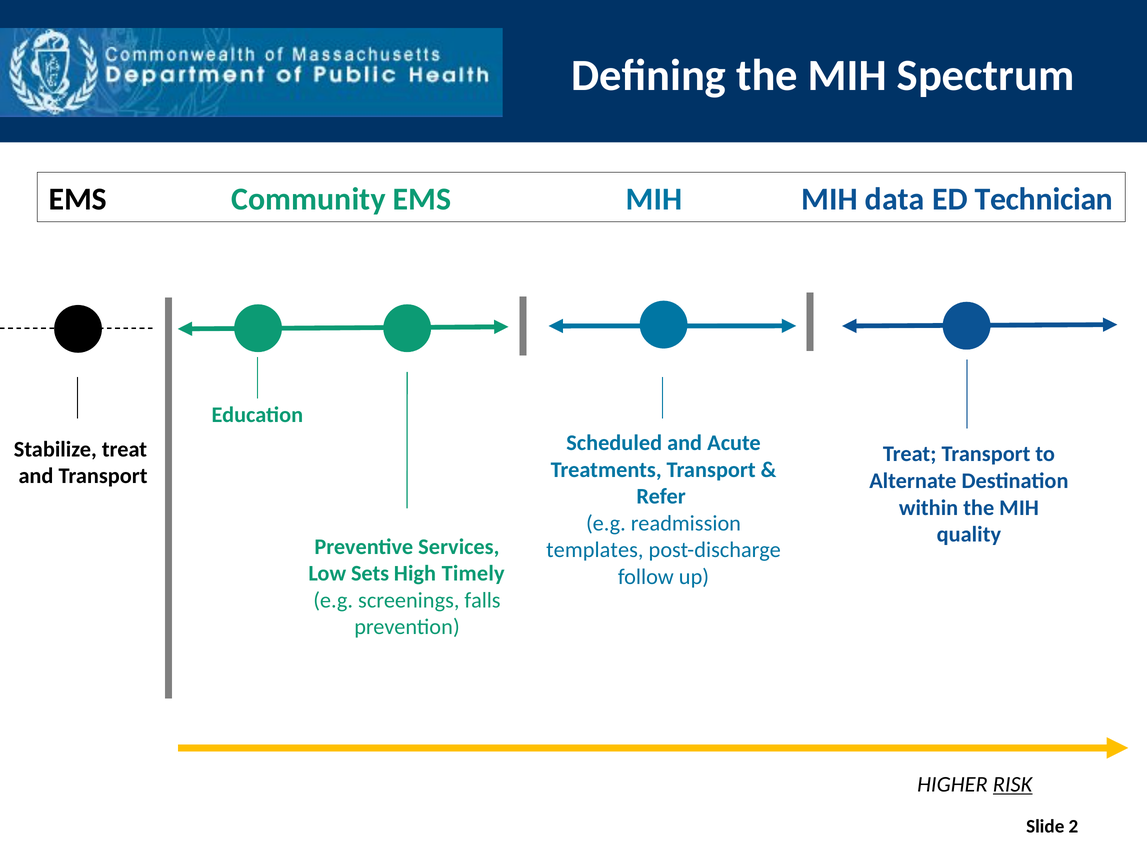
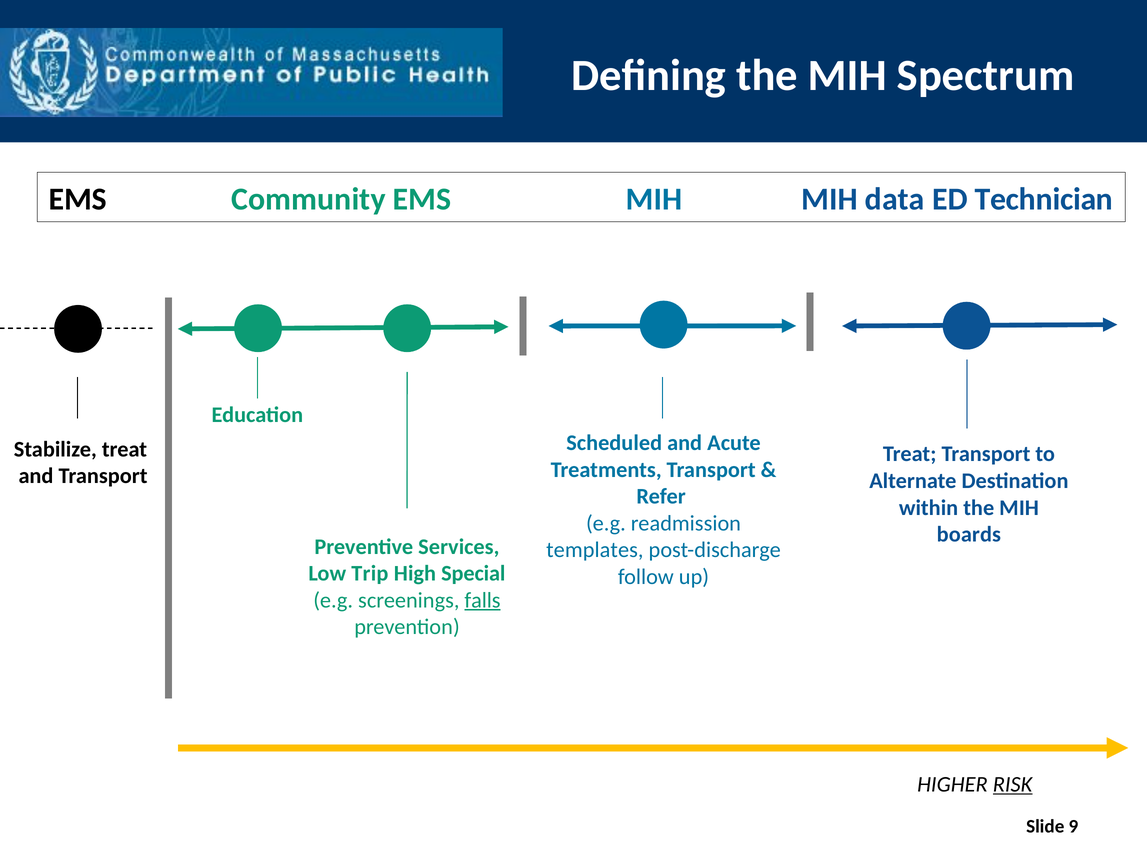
quality: quality -> boards
Sets: Sets -> Trip
Timely: Timely -> Special
falls underline: none -> present
2: 2 -> 9
